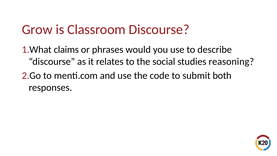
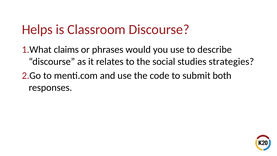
Grow: Grow -> Helps
reasoning: reasoning -> strategies
